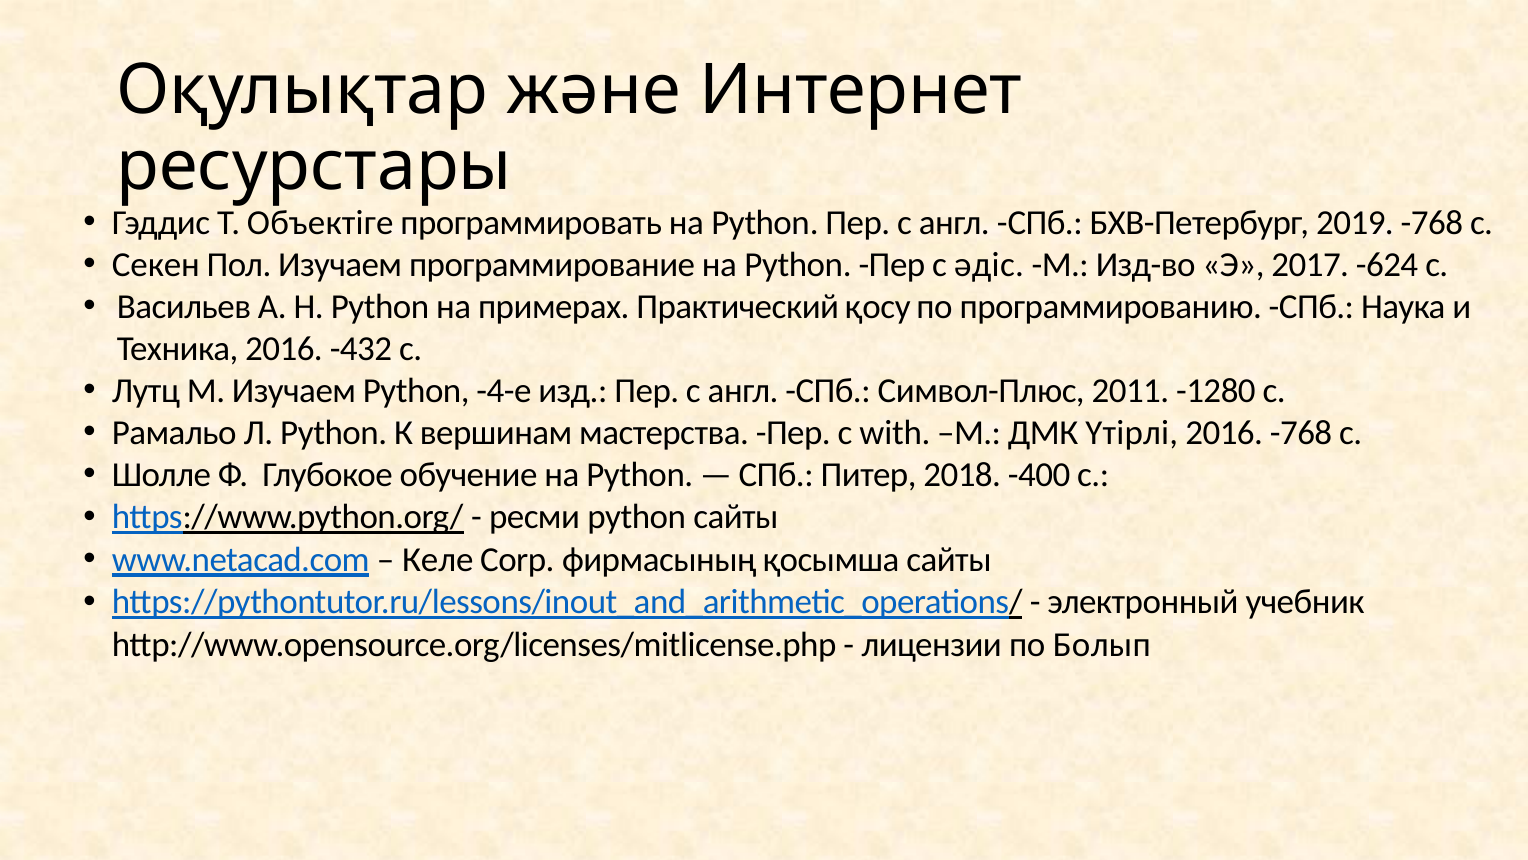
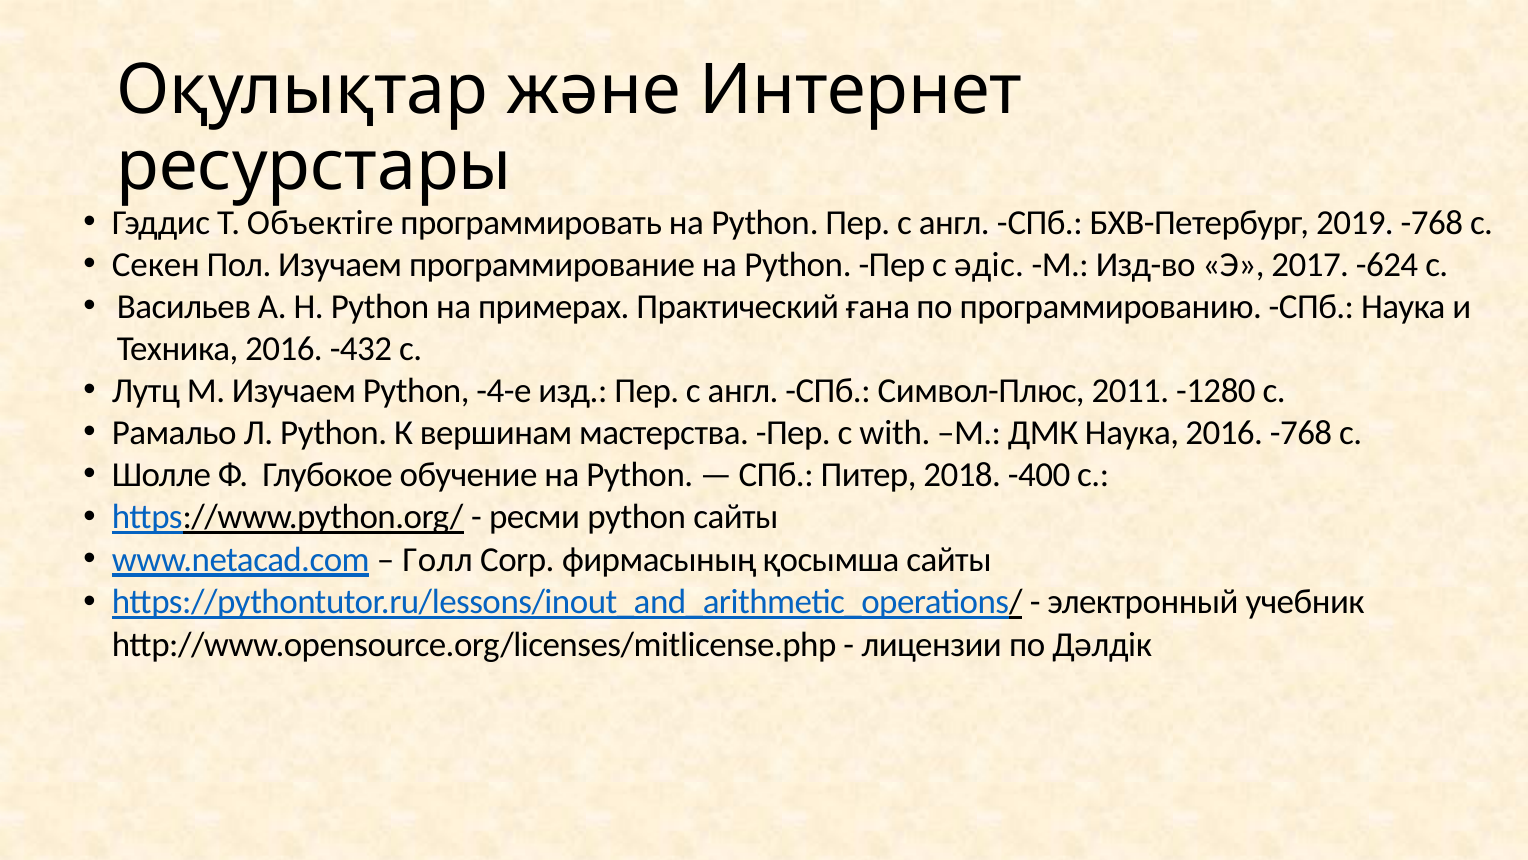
қосу: қосу -> ғана
ДМК Үтірлі: Үтірлі -> Наука
Келе: Келе -> Голл
Болып: Болып -> Дәлдік
